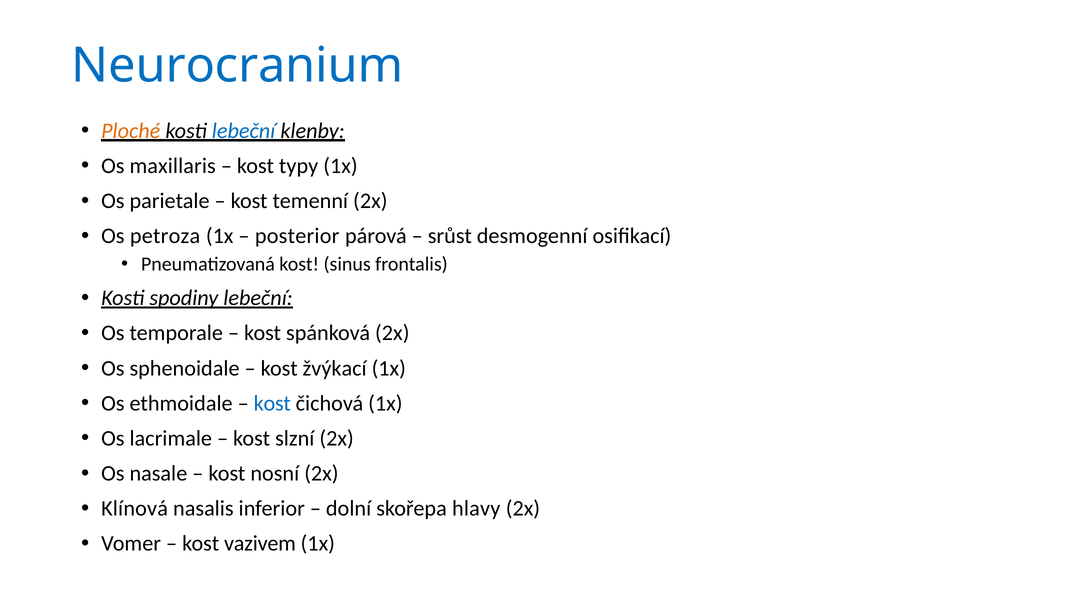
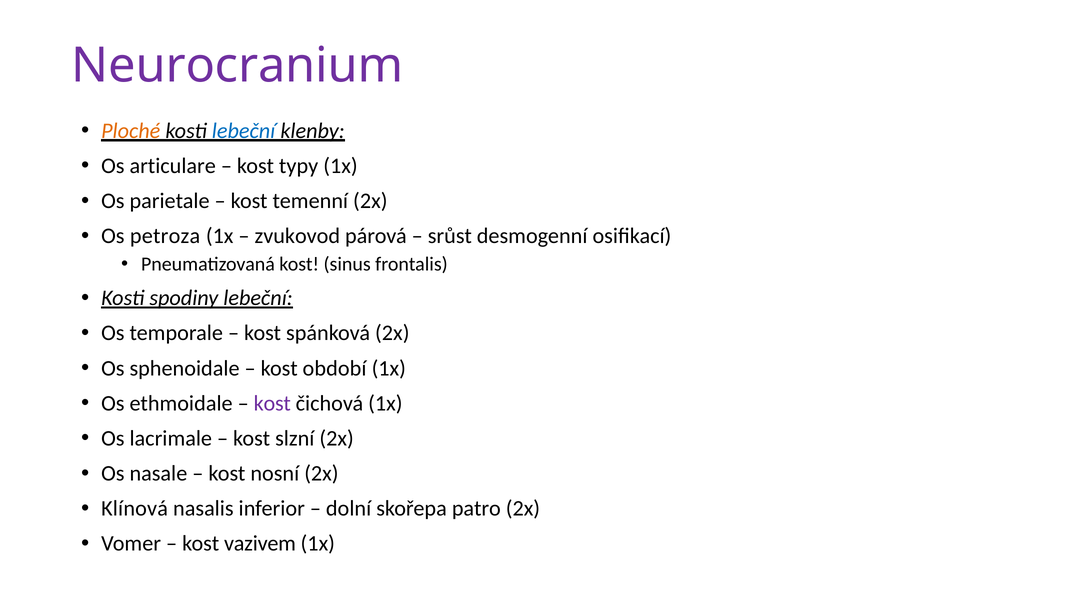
Neurocranium colour: blue -> purple
maxillaris: maxillaris -> articulare
posterior: posterior -> zvukovod
žvýkací: žvýkací -> období
kost at (272, 403) colour: blue -> purple
hlavy: hlavy -> patro
